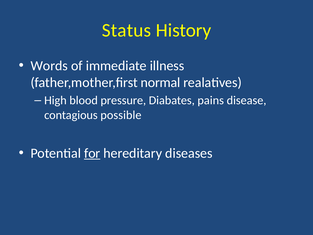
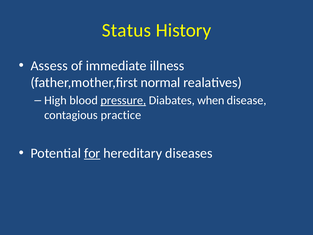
Words: Words -> Assess
pressure underline: none -> present
pains: pains -> when
possible: possible -> practice
